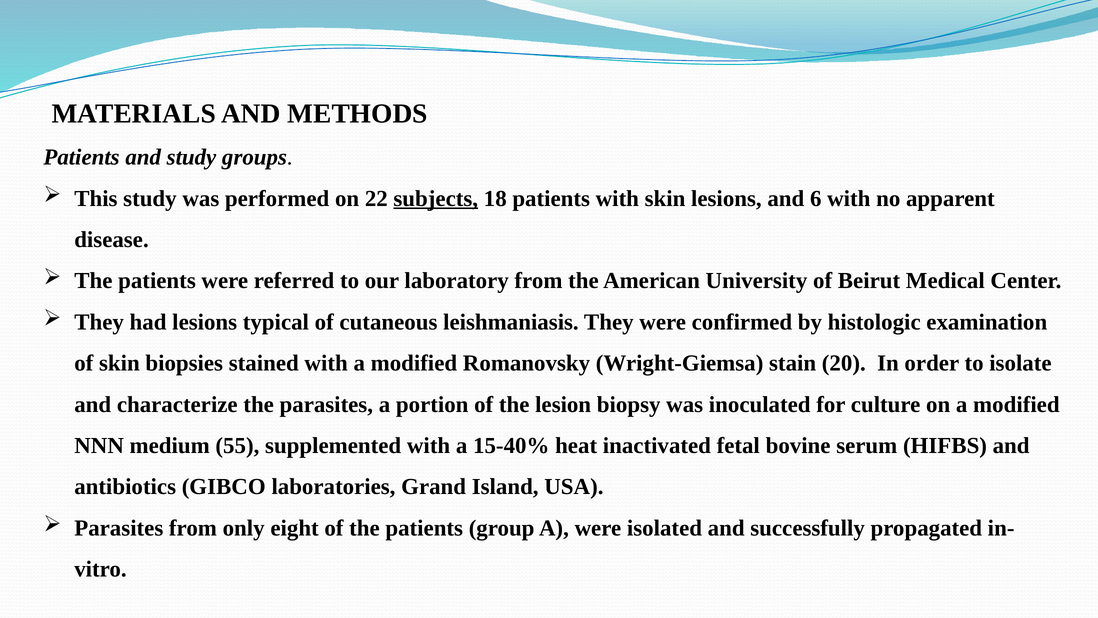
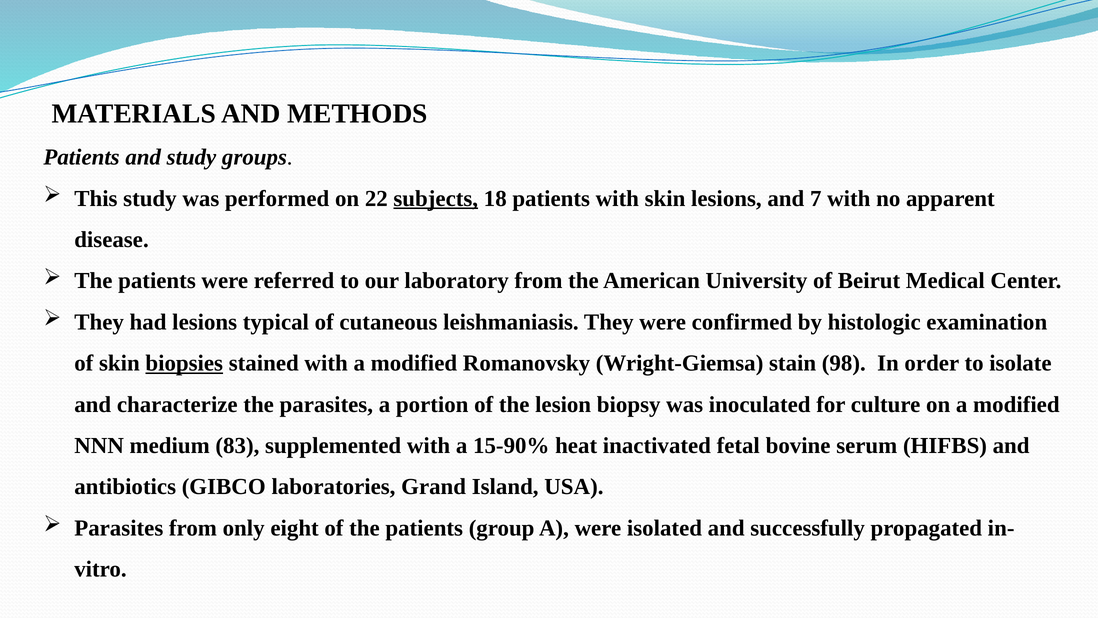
6: 6 -> 7
biopsies underline: none -> present
20: 20 -> 98
55: 55 -> 83
15-40%: 15-40% -> 15-90%
